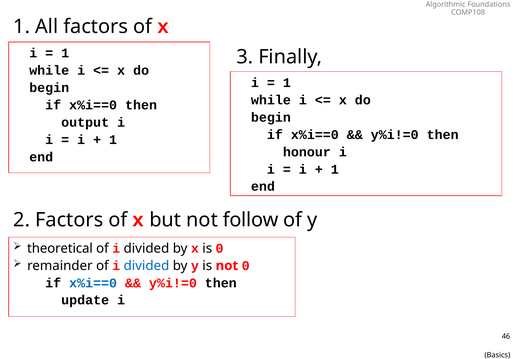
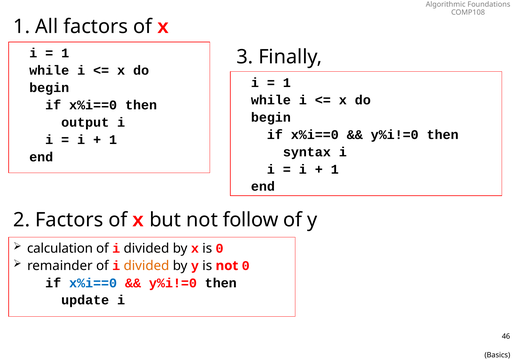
honour: honour -> syntax
theoretical: theoretical -> calculation
divided at (146, 265) colour: blue -> orange
